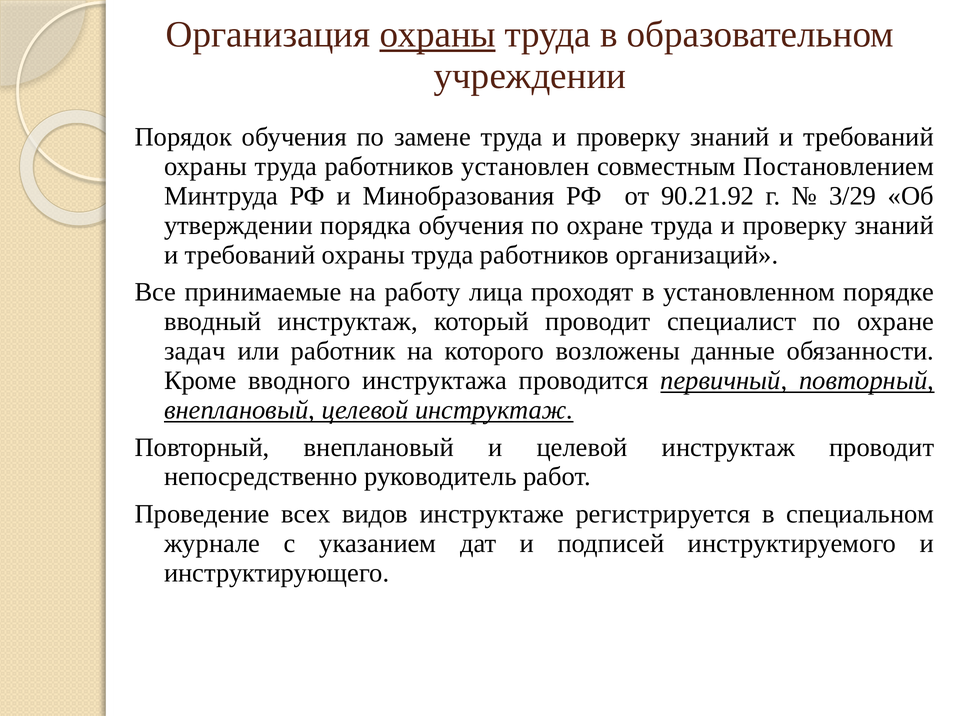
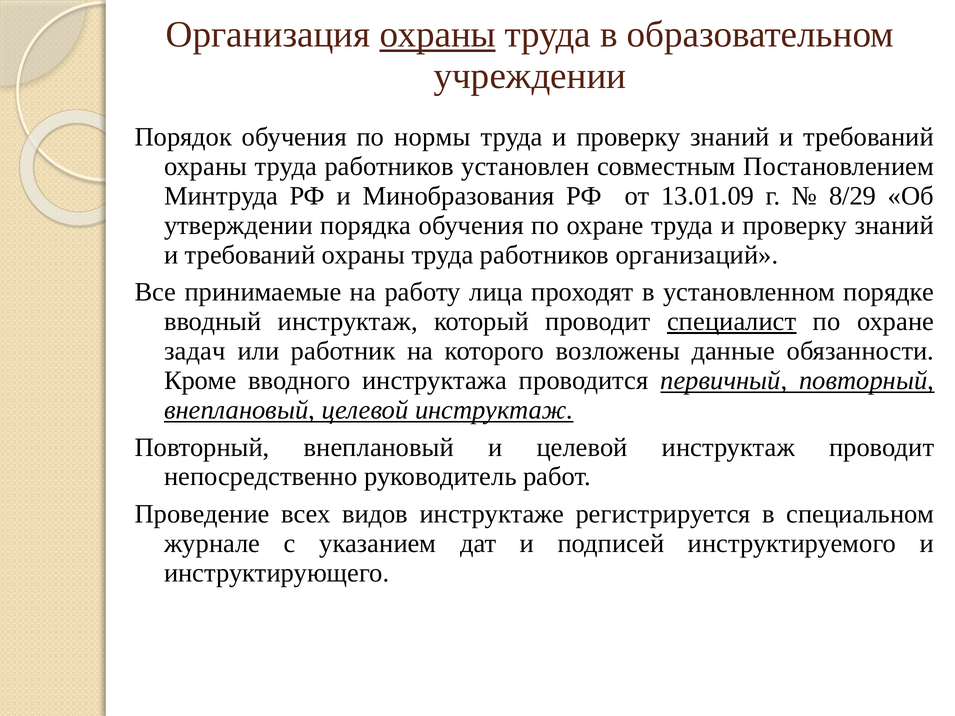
замене: замене -> нормы
90.21.92: 90.21.92 -> 13.01.09
3/29: 3/29 -> 8/29
специалист underline: none -> present
